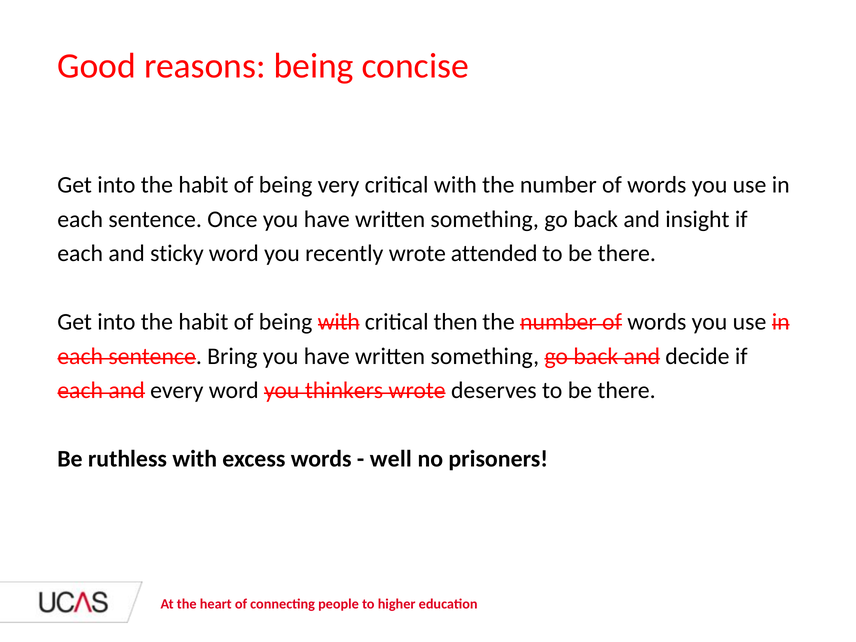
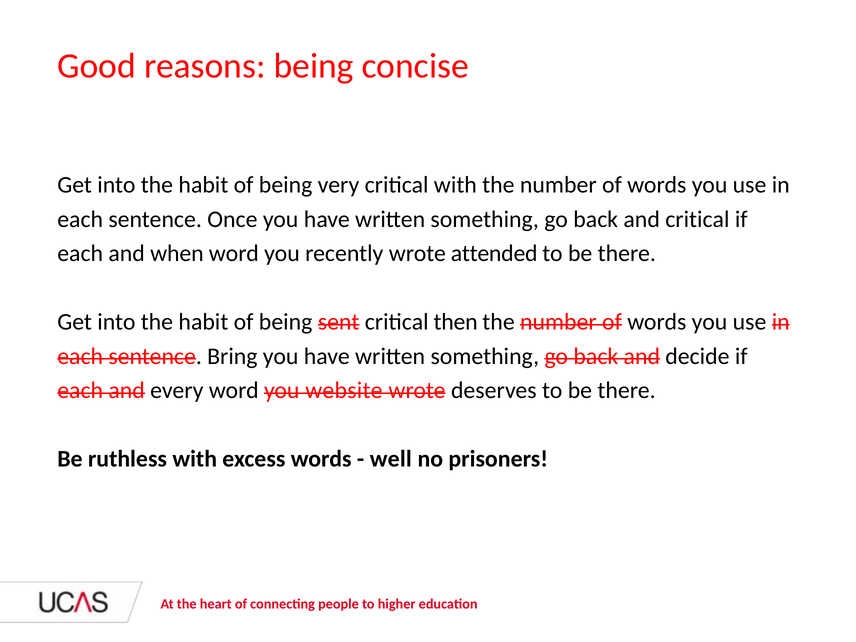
and insight: insight -> critical
sticky: sticky -> when
being with: with -> sent
thinkers: thinkers -> website
